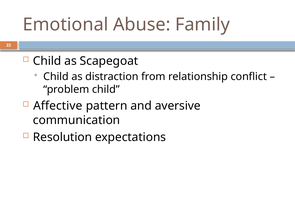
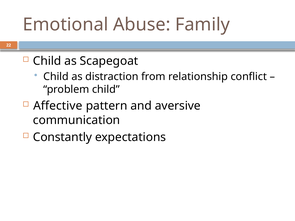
Resolution: Resolution -> Constantly
